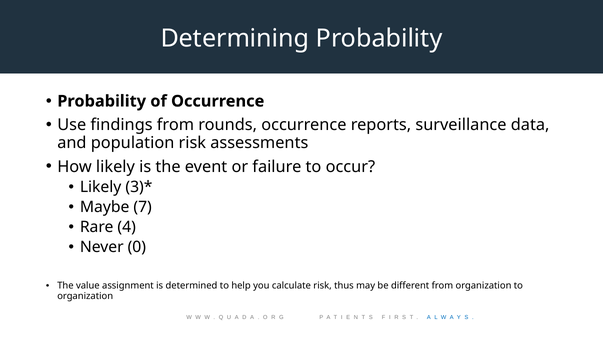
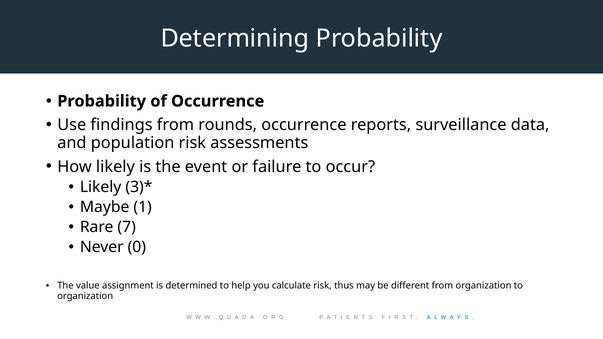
7: 7 -> 1
4: 4 -> 7
